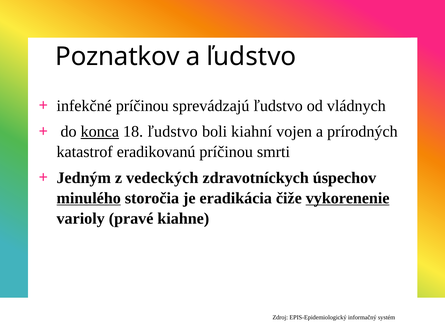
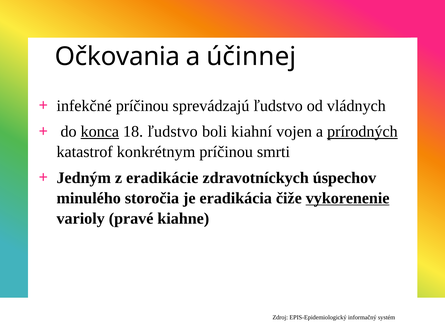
Poznatkov: Poznatkov -> Očkovania
a ľudstvo: ľudstvo -> účinnej
prírodných underline: none -> present
eradikovanú: eradikovanú -> konkrétnym
vedeckých: vedeckých -> eradikácie
minulého underline: present -> none
